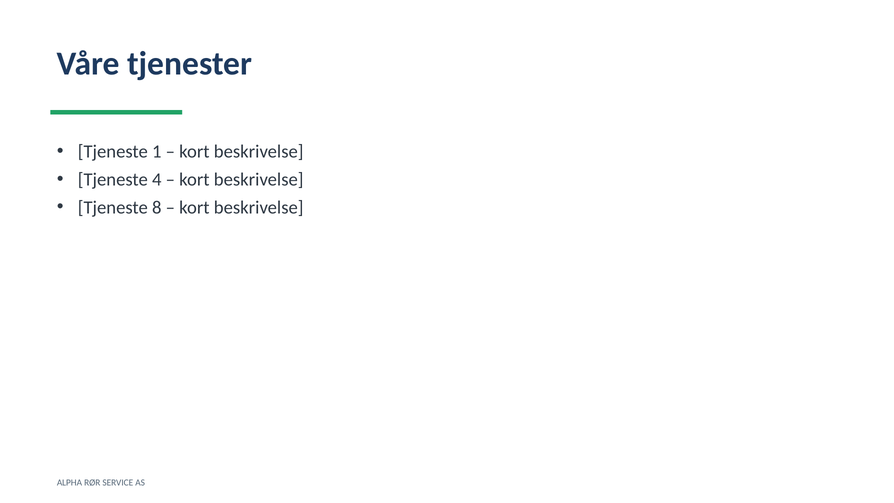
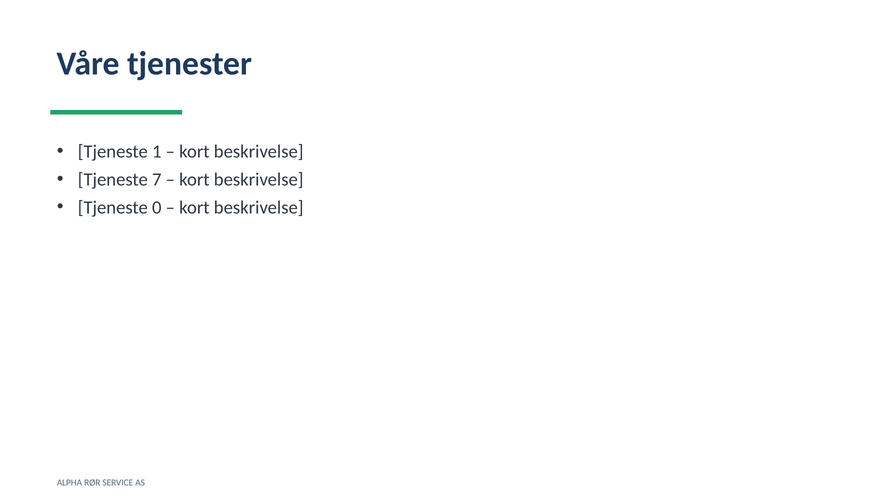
4: 4 -> 7
8: 8 -> 0
